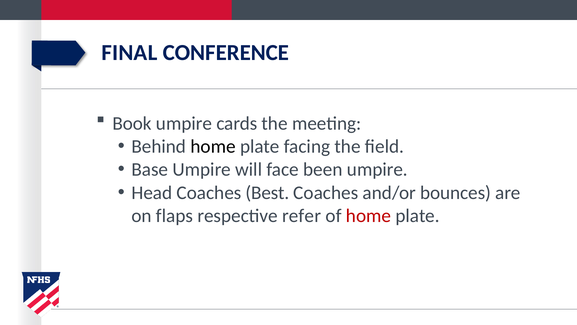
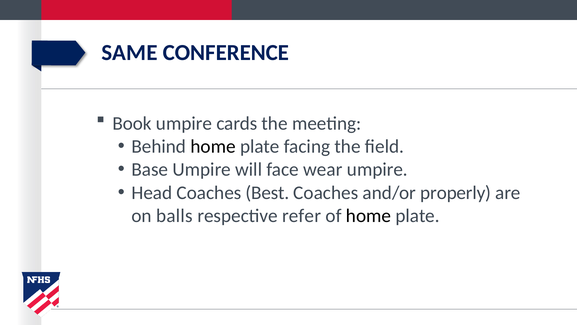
FINAL: FINAL -> SAME
been: been -> wear
bounces: bounces -> properly
flaps: flaps -> balls
home at (368, 216) colour: red -> black
